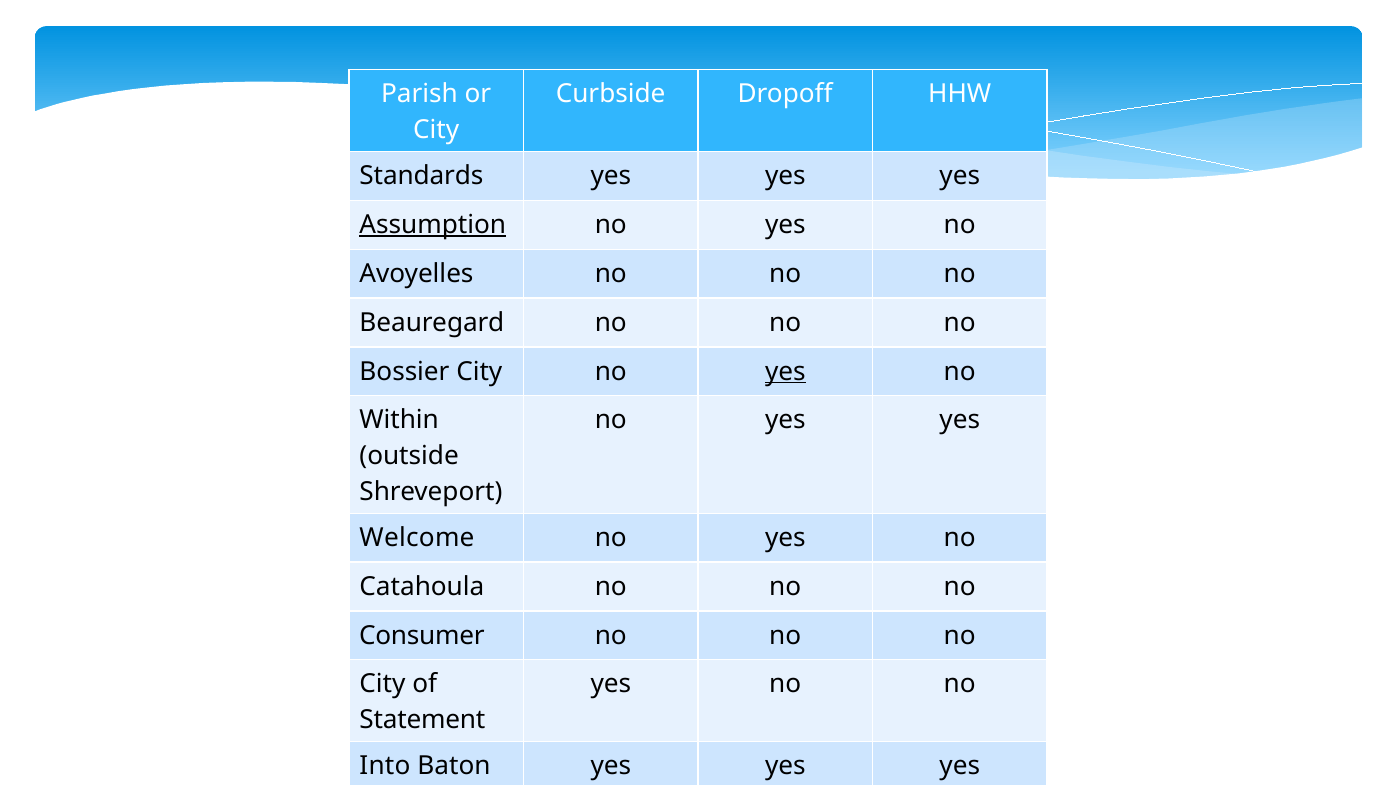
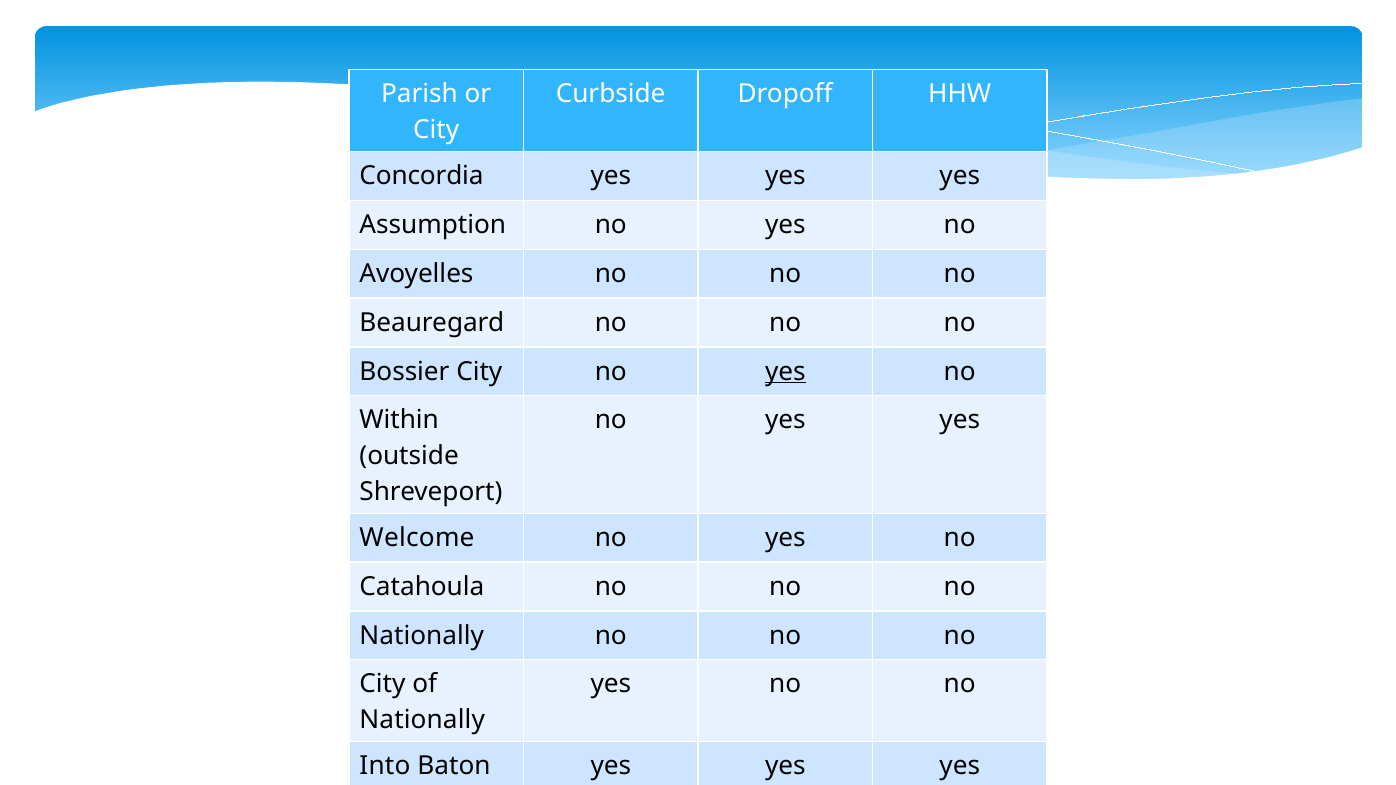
Standards: Standards -> Concordia
Assumption underline: present -> none
Consumer at (422, 636): Consumer -> Nationally
Statement at (422, 720): Statement -> Nationally
